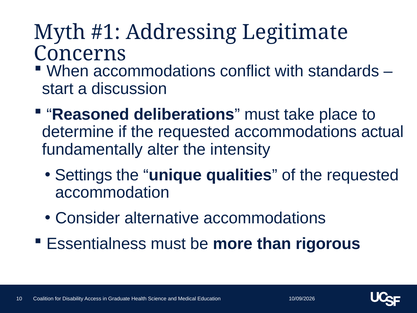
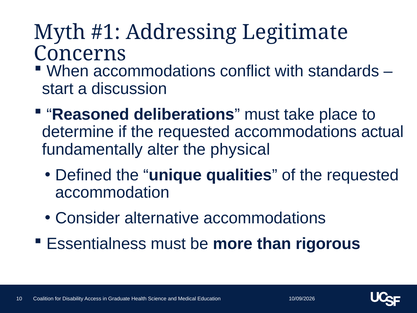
intensity: intensity -> physical
Settings: Settings -> Defined
